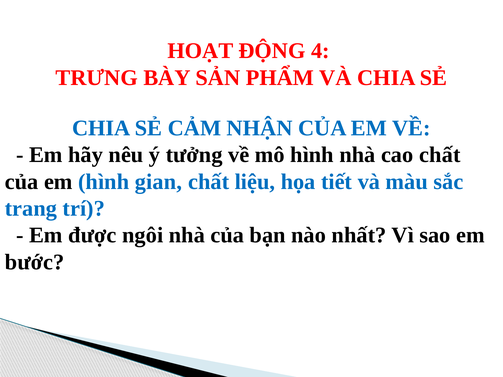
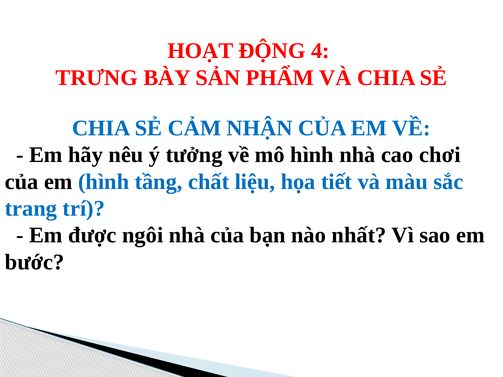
cao chất: chất -> chơi
gian: gian -> tầng
